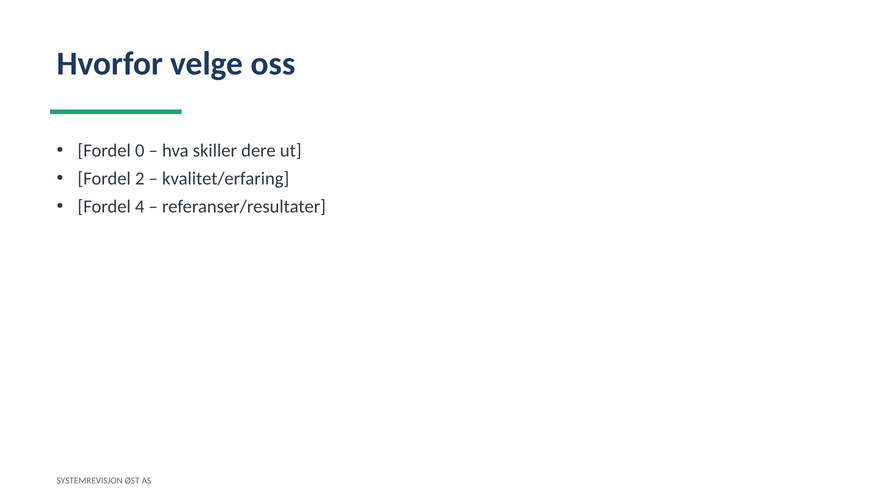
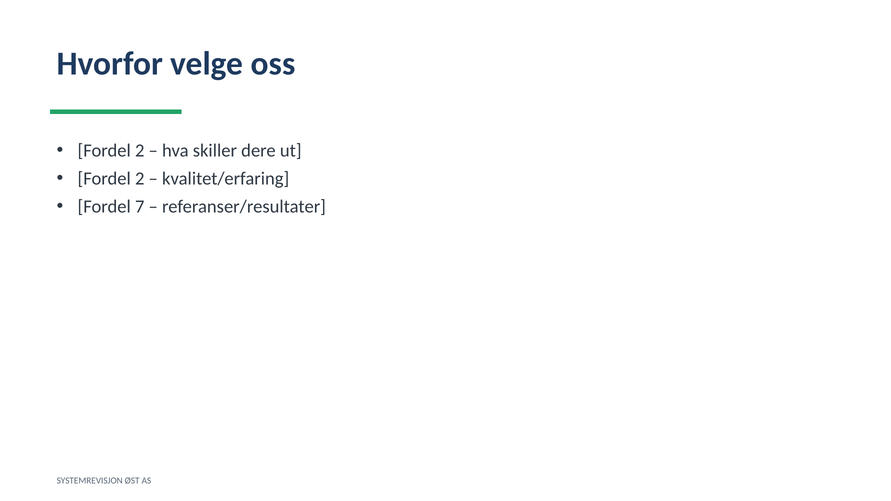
0 at (140, 151): 0 -> 2
4: 4 -> 7
